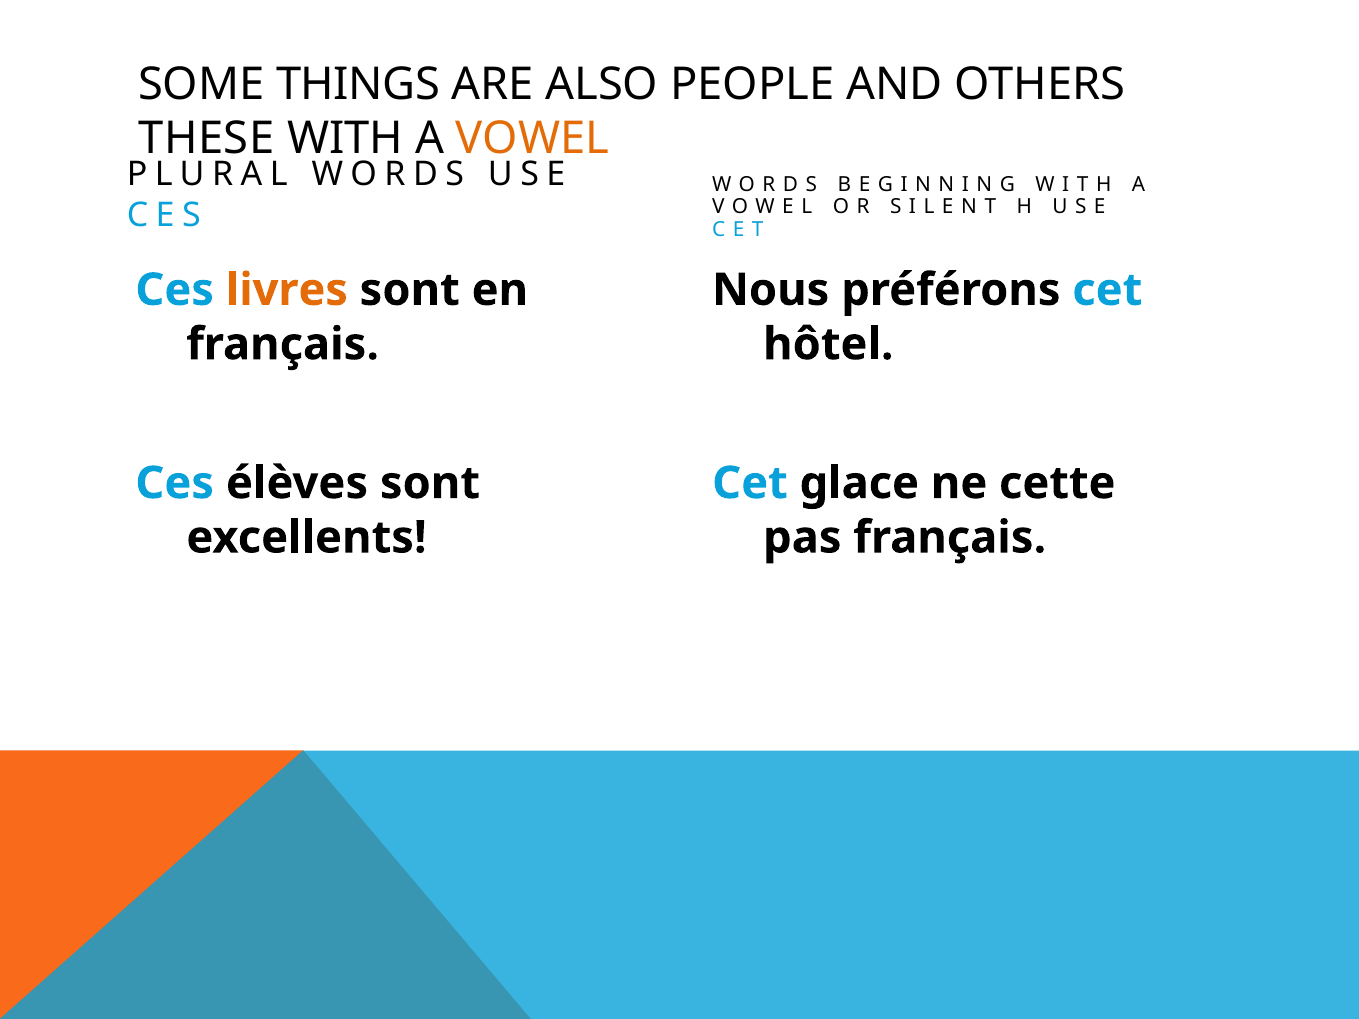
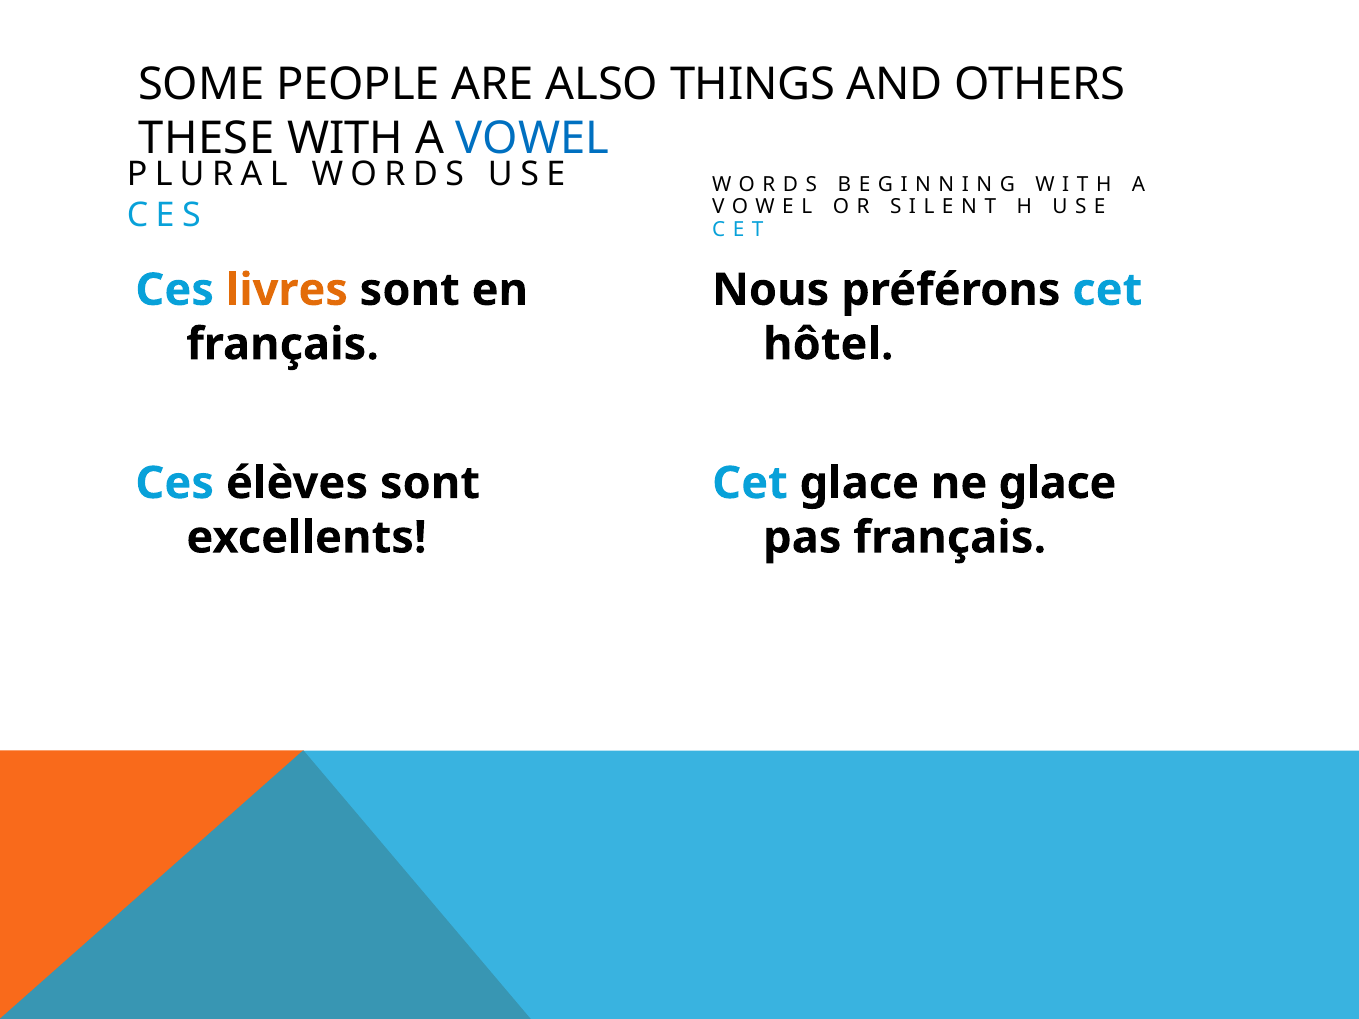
THINGS: THINGS -> PEOPLE
PEOPLE: PEOPLE -> THINGS
VOWEL colour: orange -> blue
ne cette: cette -> glace
